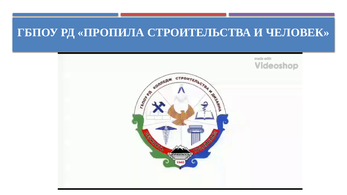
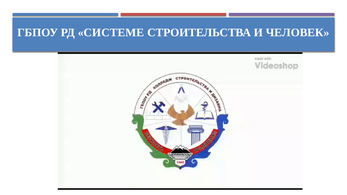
ПРОПИЛА: ПРОПИЛА -> СИСТЕМЕ
